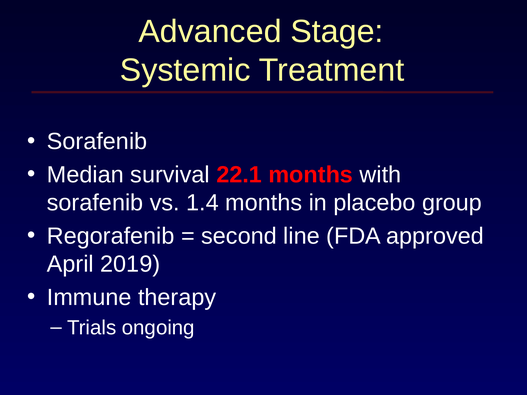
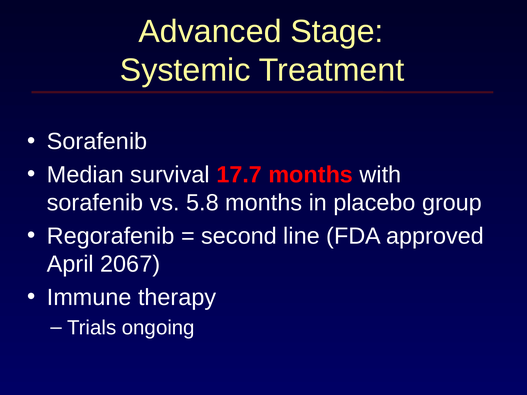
22.1: 22.1 -> 17.7
1.4: 1.4 -> 5.8
2019: 2019 -> 2067
